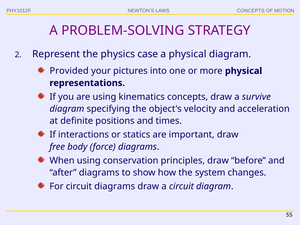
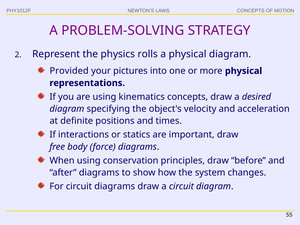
case: case -> rolls
survive: survive -> desired
